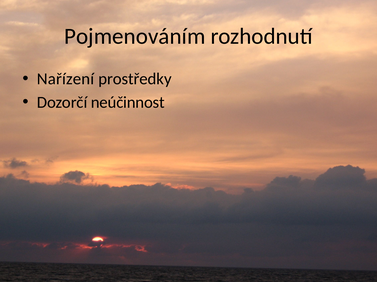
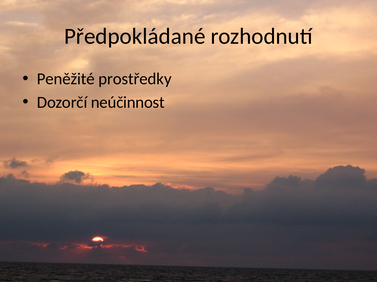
Pojmenováním: Pojmenováním -> Předpokládané
Nařízení: Nařízení -> Peněžité
